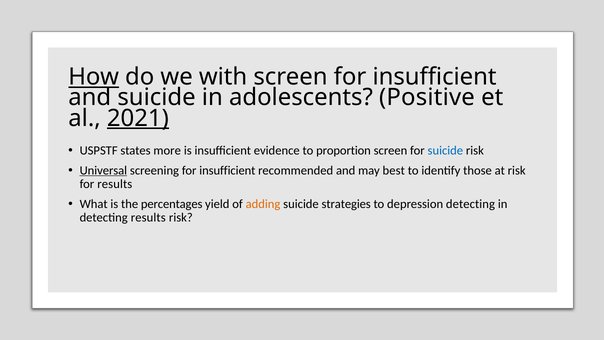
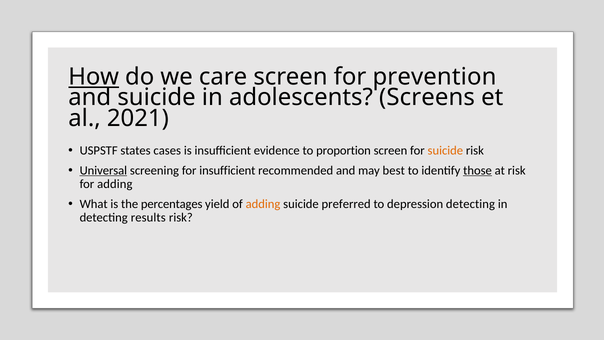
with: with -> care
screen for insufficient: insufficient -> prevention
Positive: Positive -> Screens
2021 underline: present -> none
more: more -> cases
suicide at (445, 150) colour: blue -> orange
those underline: none -> present
for results: results -> adding
strategies: strategies -> preferred
